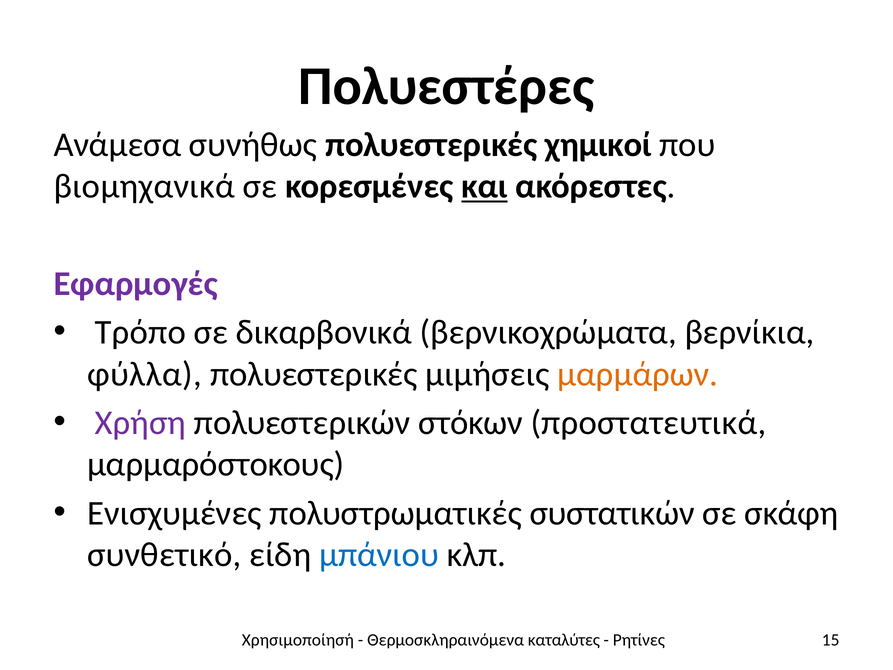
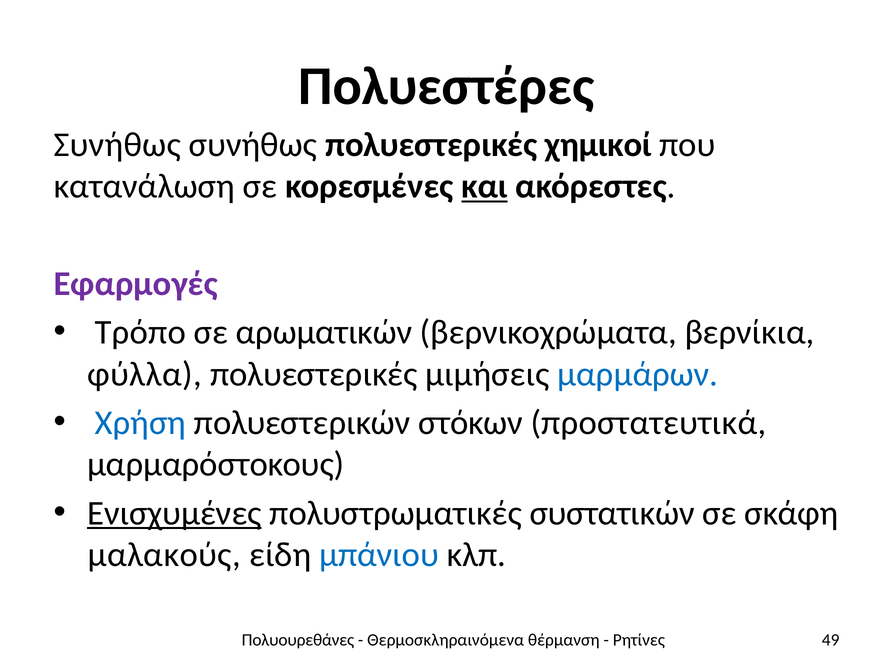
Ανάμεσα at (117, 145): Ανάμεσα -> Συνήθως
βιομηχανικά: βιομηχανικά -> κατανάλωση
δικαρβονικά: δικαρβονικά -> αρωματικών
μαρμάρων colour: orange -> blue
Χρήση colour: purple -> blue
Ενισχυμένες underline: none -> present
συνθετικό: συνθετικό -> μαλακούς
Χρησιμοποίησή: Χρησιμοποίησή -> Πολυουρεθάνες
καταλύτες: καταλύτες -> θέρμανση
15: 15 -> 49
